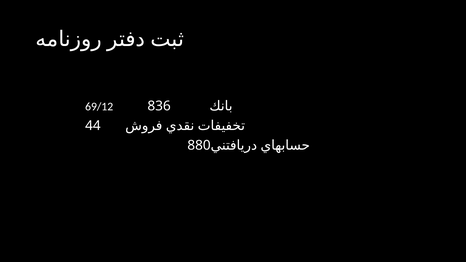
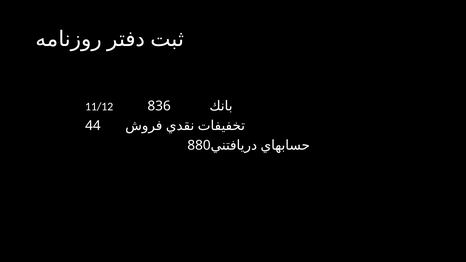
69/12: 69/12 -> 11/12
